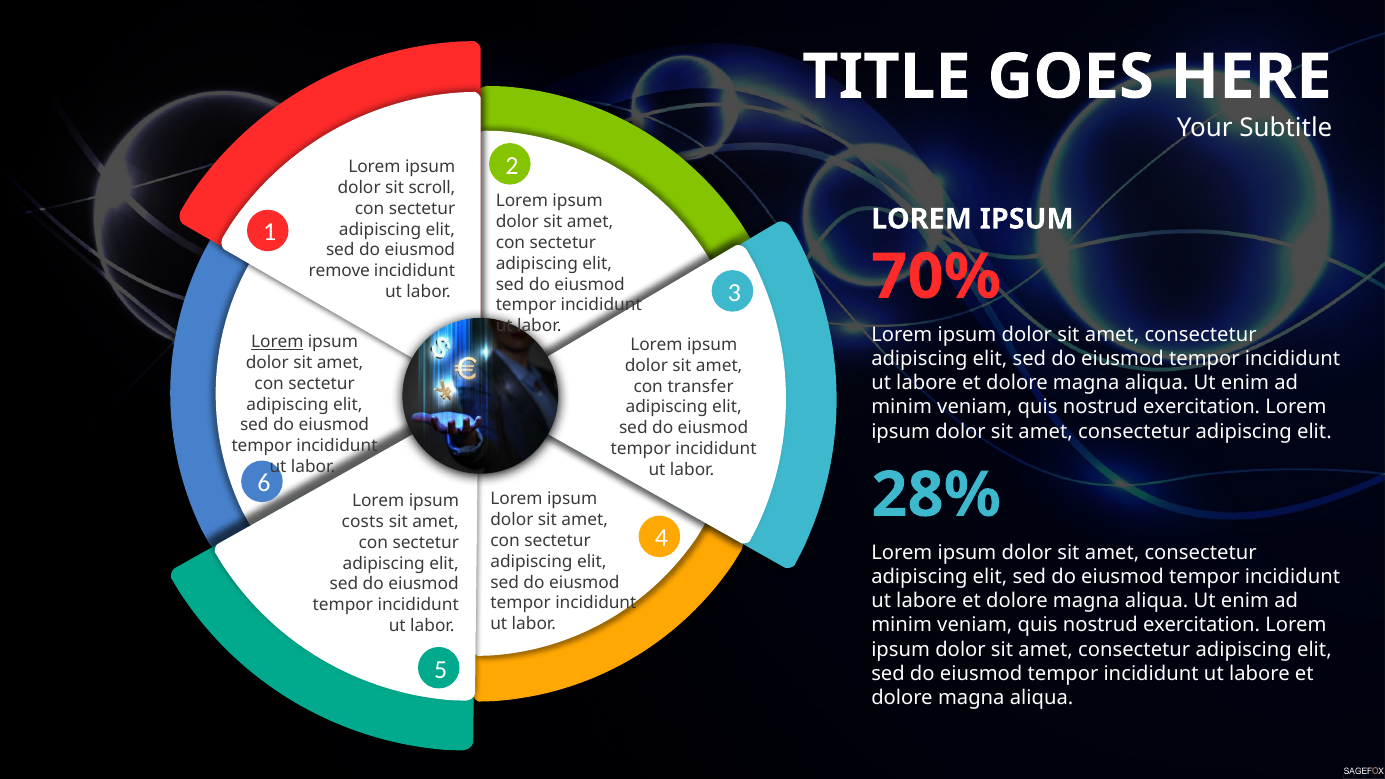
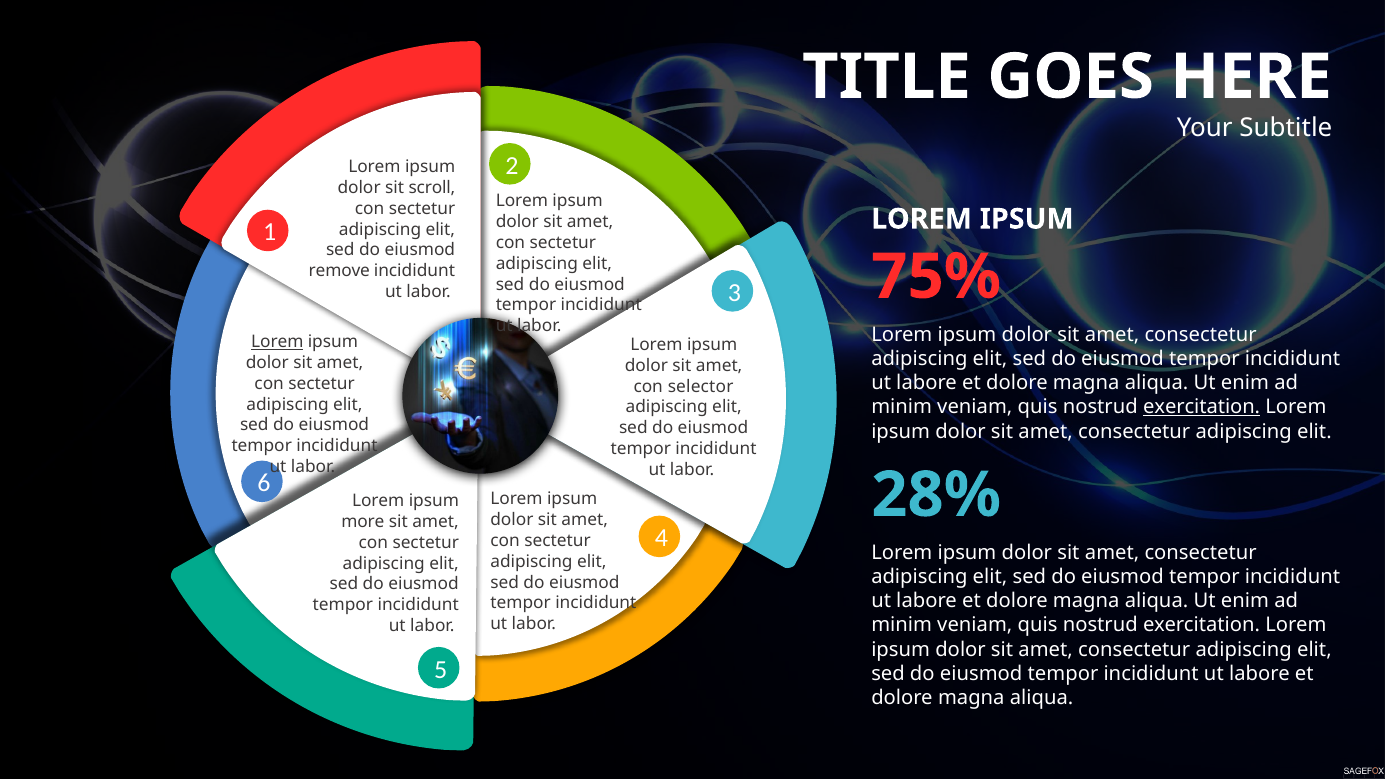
70%: 70% -> 75%
transfer: transfer -> selector
exercitation at (1202, 407) underline: none -> present
costs: costs -> more
